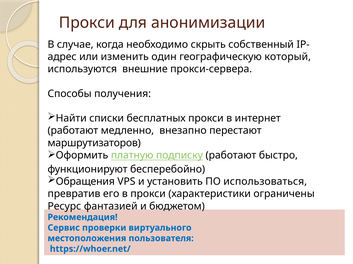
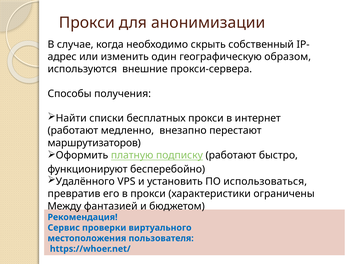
который: который -> образом
Обращения: Обращения -> Удалённого
Ресурс: Ресурс -> Между
